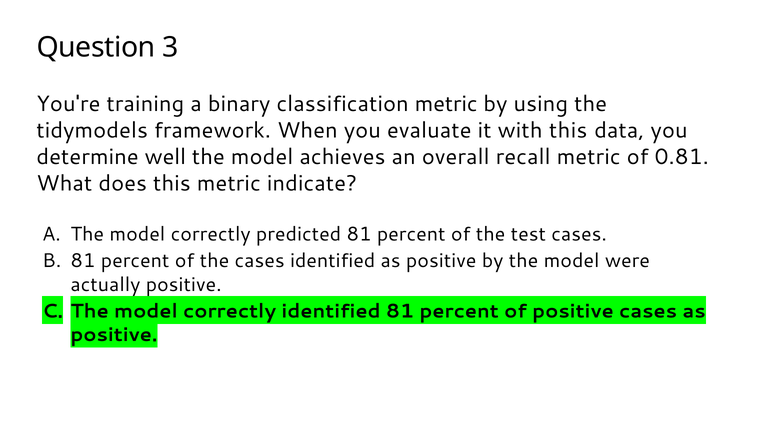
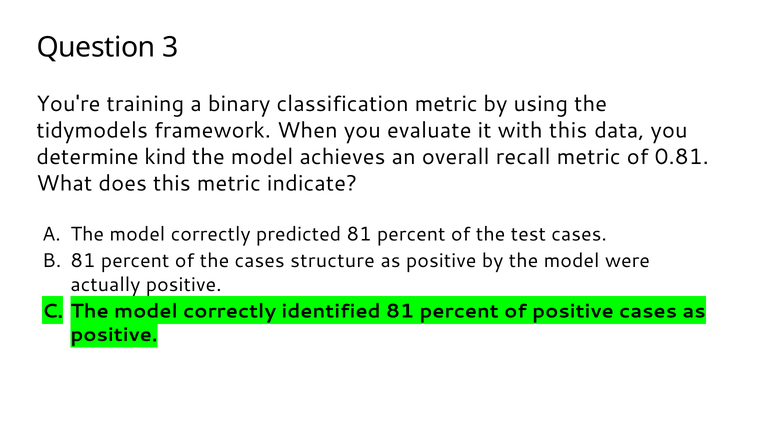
well: well -> kind
cases identified: identified -> structure
